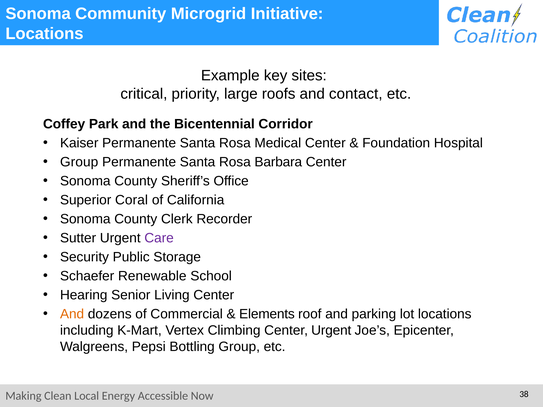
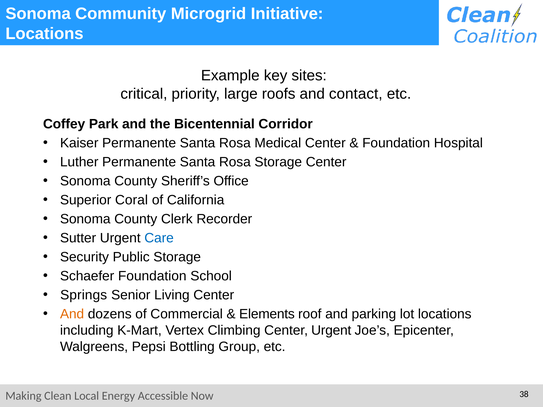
Group at (79, 162): Group -> Luther
Rosa Barbara: Barbara -> Storage
Care colour: purple -> blue
Schaefer Renewable: Renewable -> Foundation
Hearing: Hearing -> Springs
